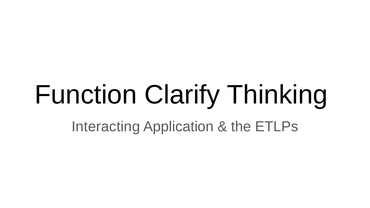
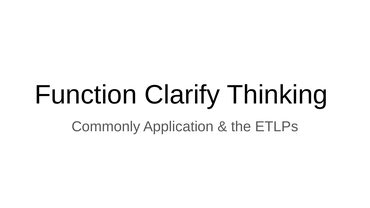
Interacting: Interacting -> Commonly
